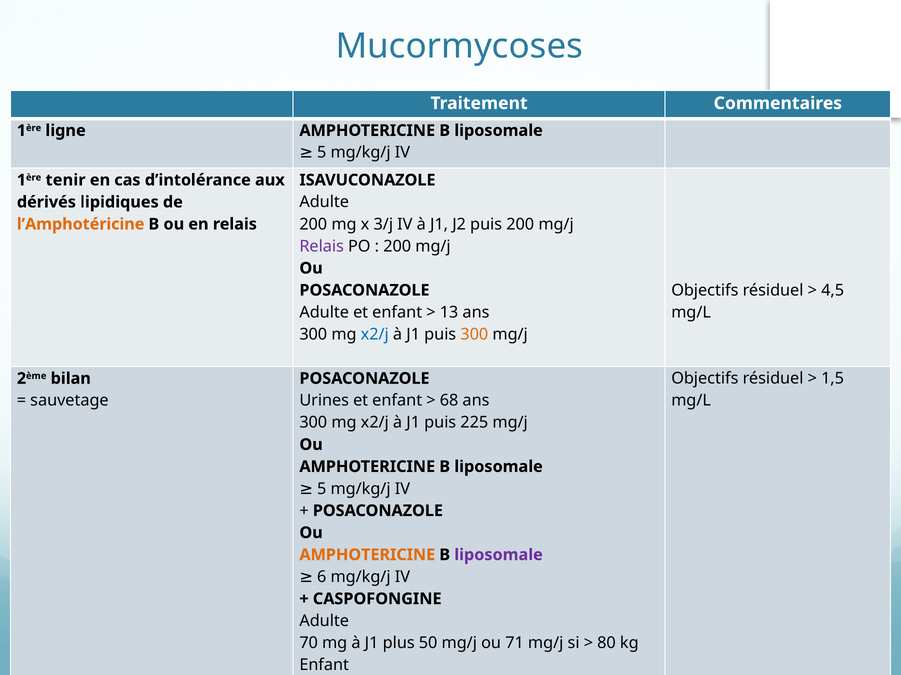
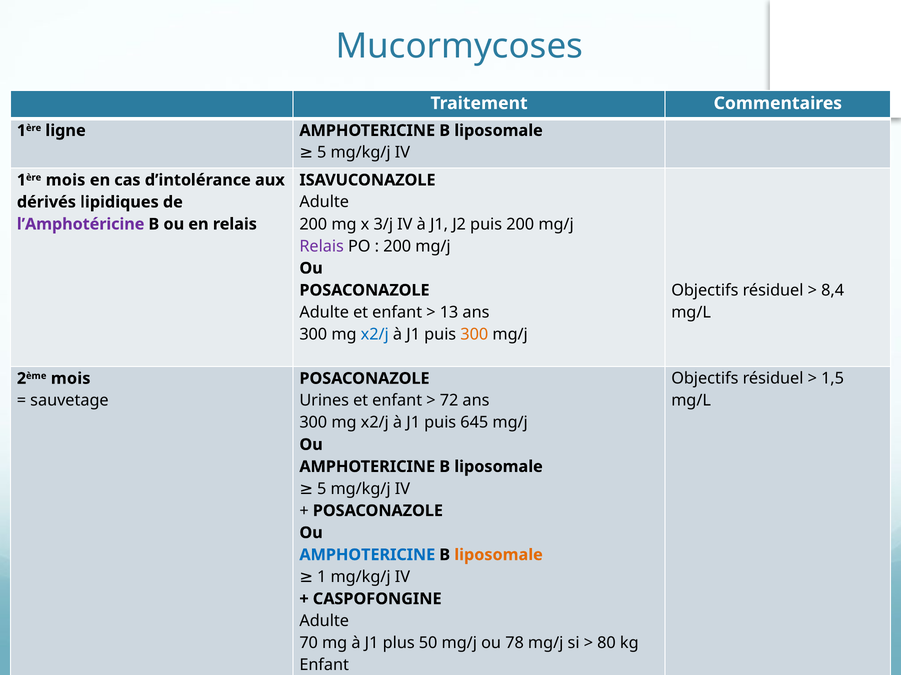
1ère tenir: tenir -> mois
l’Amphotéricine colour: orange -> purple
4,5: 4,5 -> 8,4
2ème bilan: bilan -> mois
68: 68 -> 72
225: 225 -> 645
AMPHOTERICINE at (367, 555) colour: orange -> blue
liposomale at (499, 555) colour: purple -> orange
6: 6 -> 1
71: 71 -> 78
